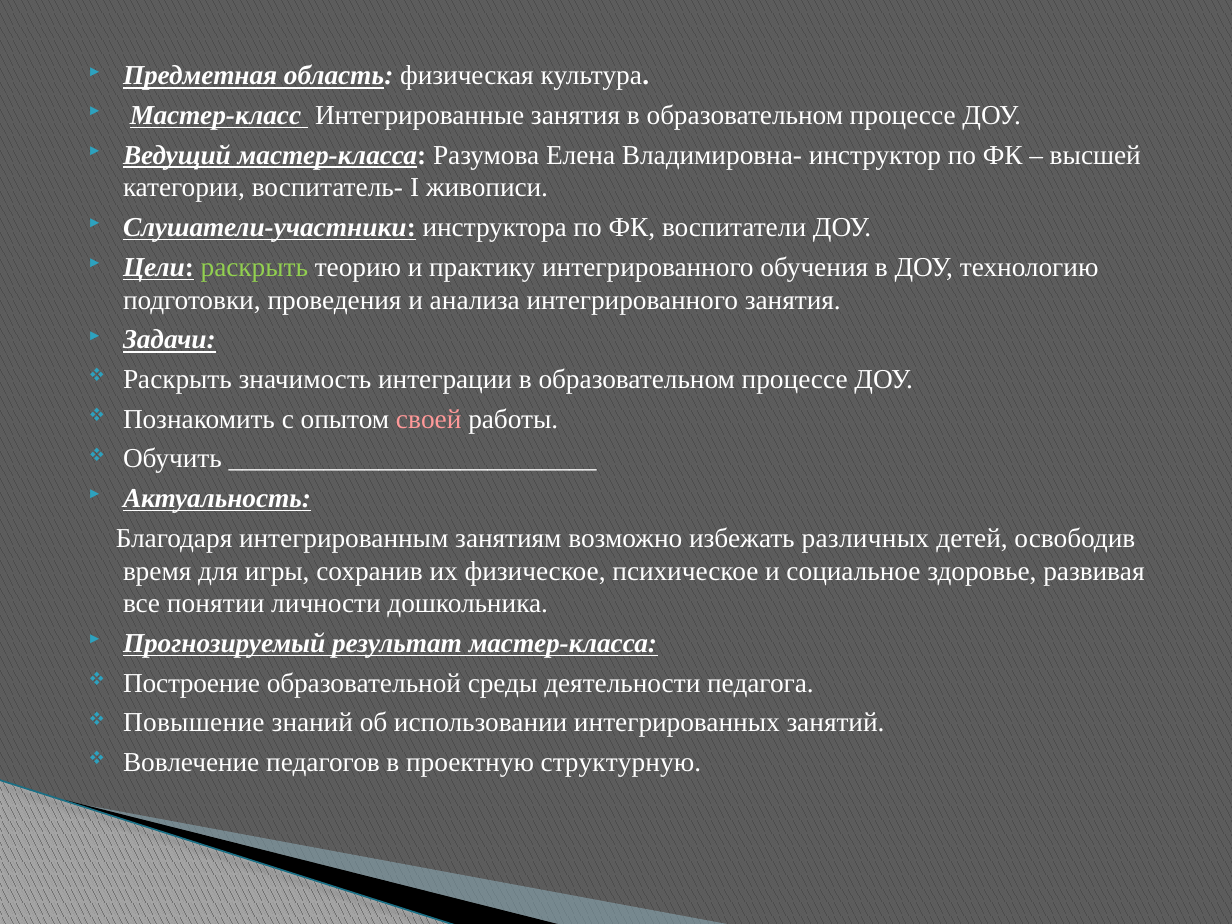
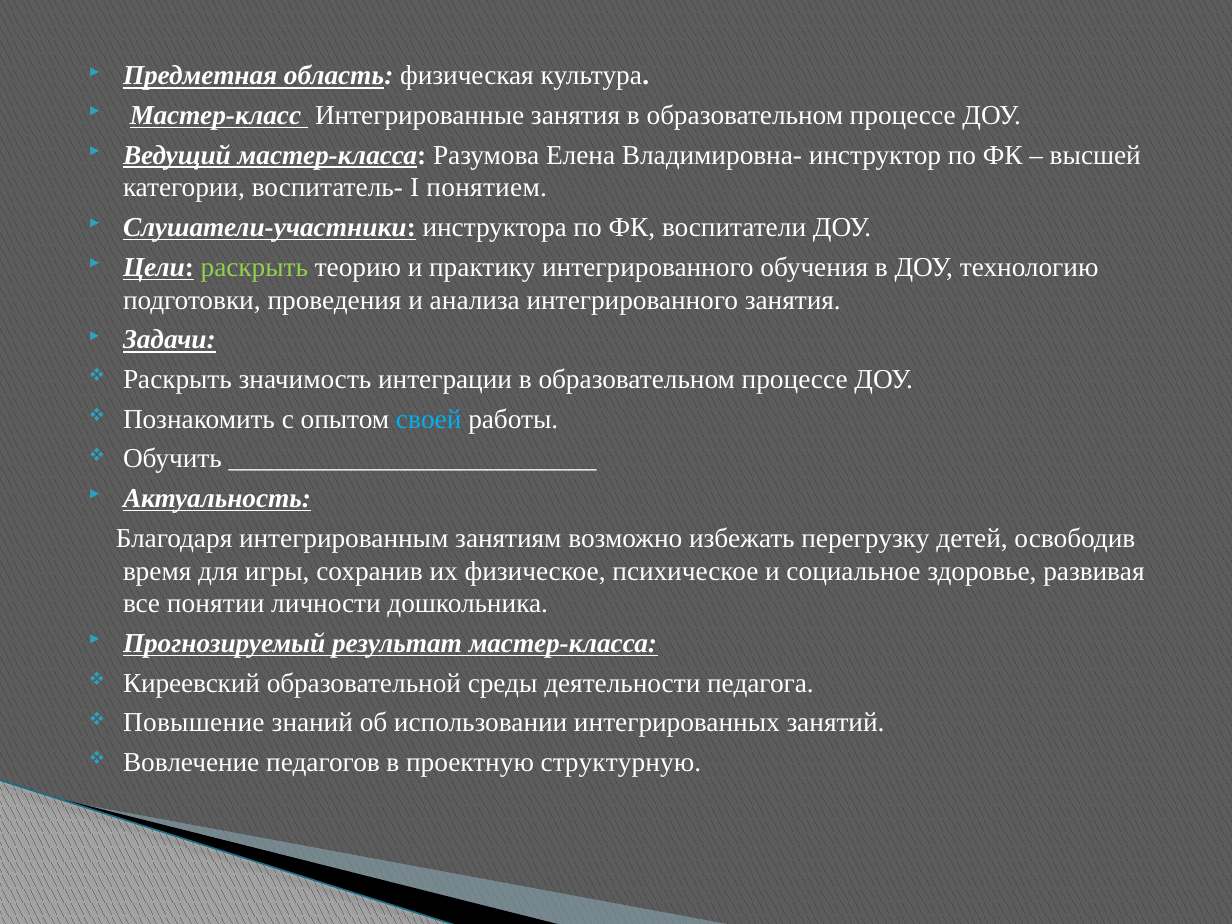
живописи: живописи -> понятием
своей colour: pink -> light blue
различных: различных -> перегрузку
Построение: Построение -> Киреевский
